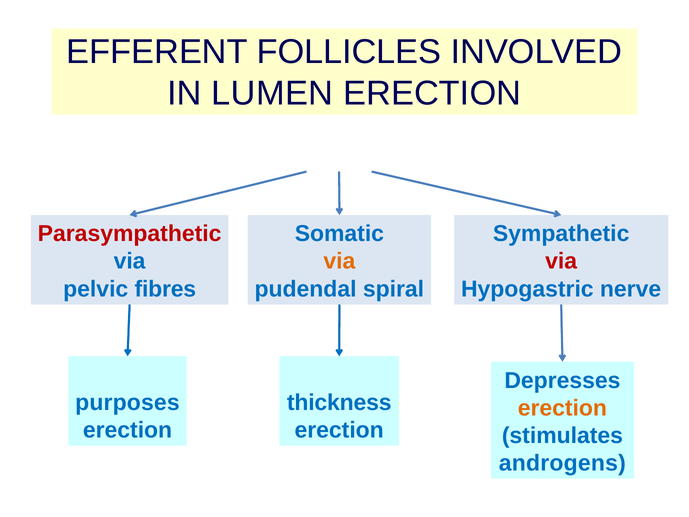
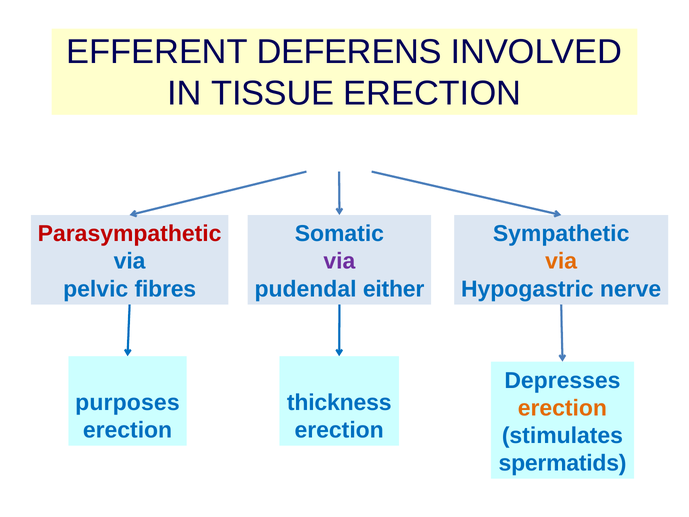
FOLLICLES: FOLLICLES -> DEFERENS
LUMEN: LUMEN -> TISSUE
via at (339, 261) colour: orange -> purple
via at (561, 261) colour: red -> orange
spiral: spiral -> either
androgens: androgens -> spermatids
